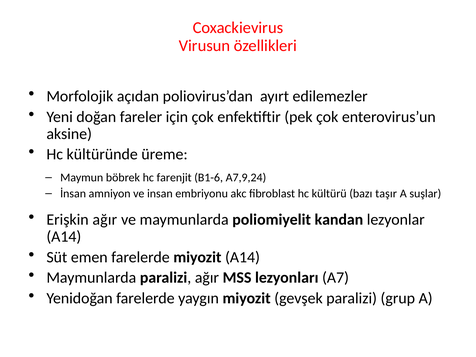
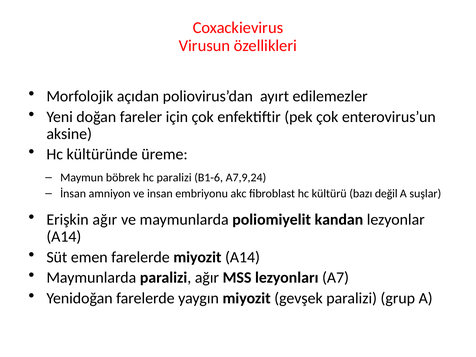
hc farenjit: farenjit -> paralizi
taşır: taşır -> değil
